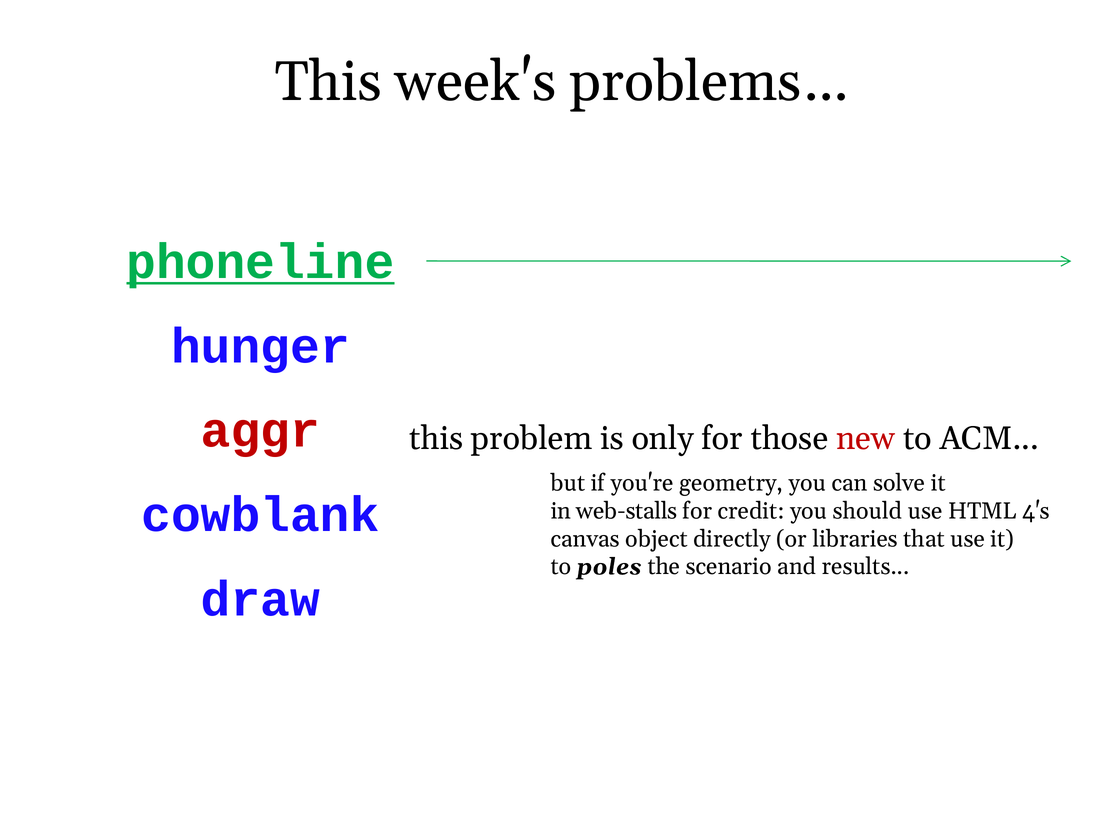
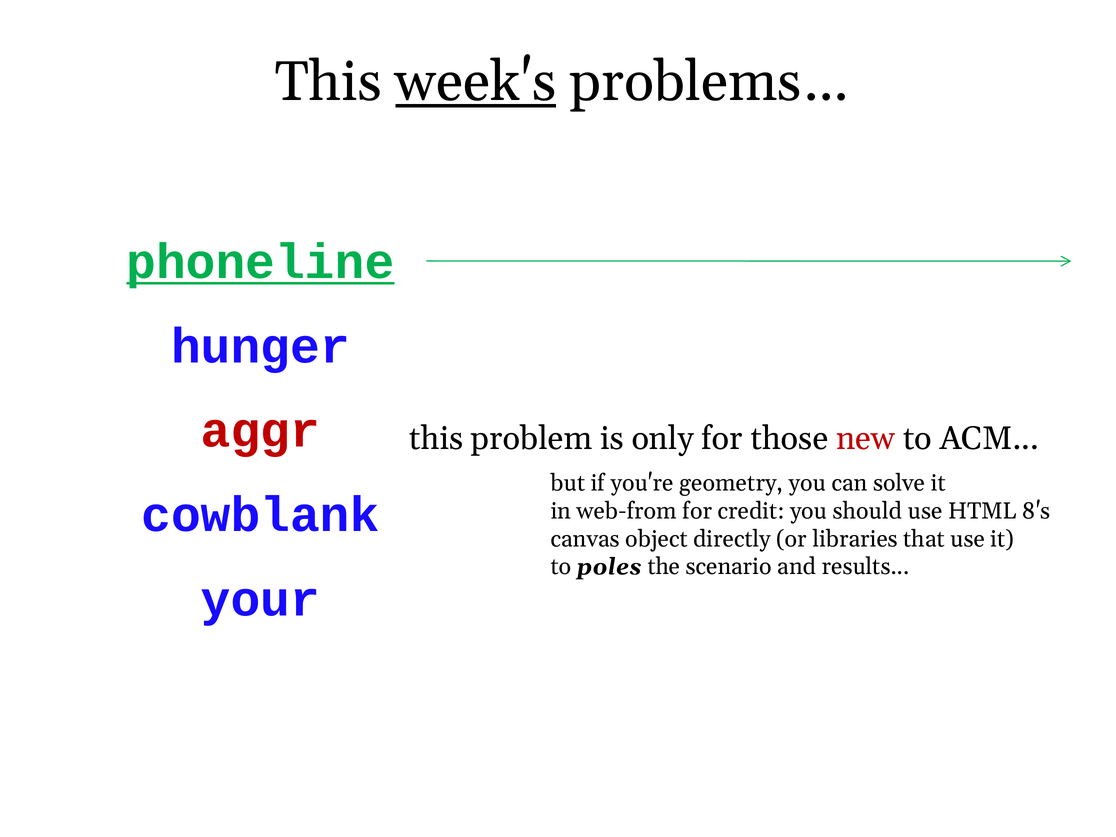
week's underline: none -> present
web-stalls: web-stalls -> web-from
4's: 4's -> 8's
draw: draw -> your
